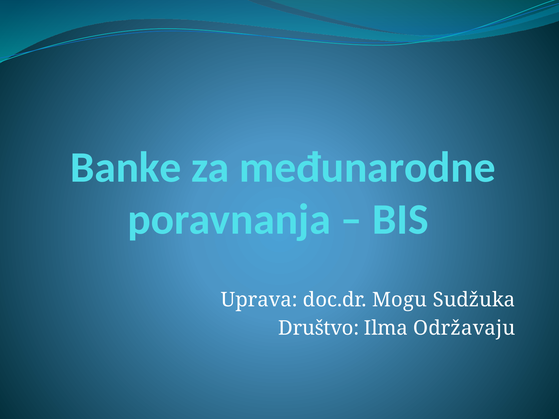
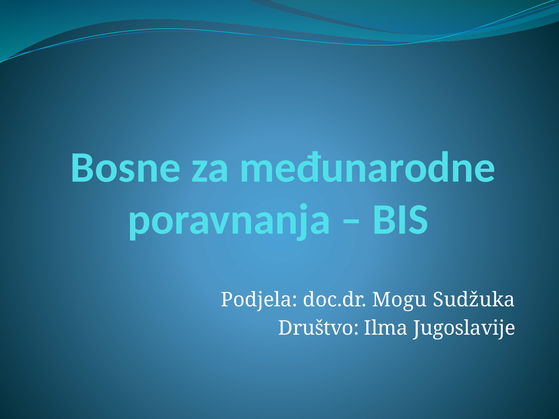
Banke: Banke -> Bosne
Uprava: Uprava -> Podjela
Održavaju: Održavaju -> Jugoslavije
